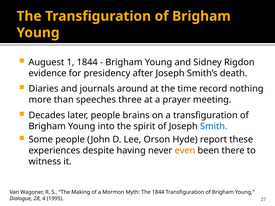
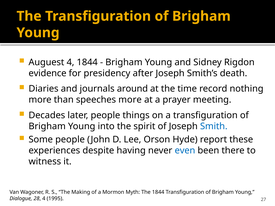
Auguest 1: 1 -> 4
speeches three: three -> more
brains: brains -> things
even colour: orange -> blue
